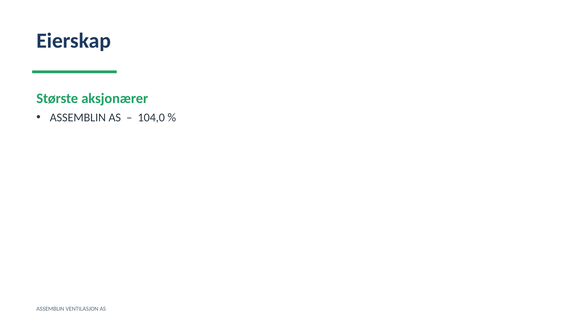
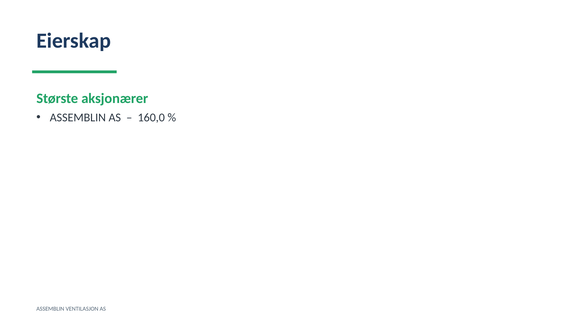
104,0: 104,0 -> 160,0
